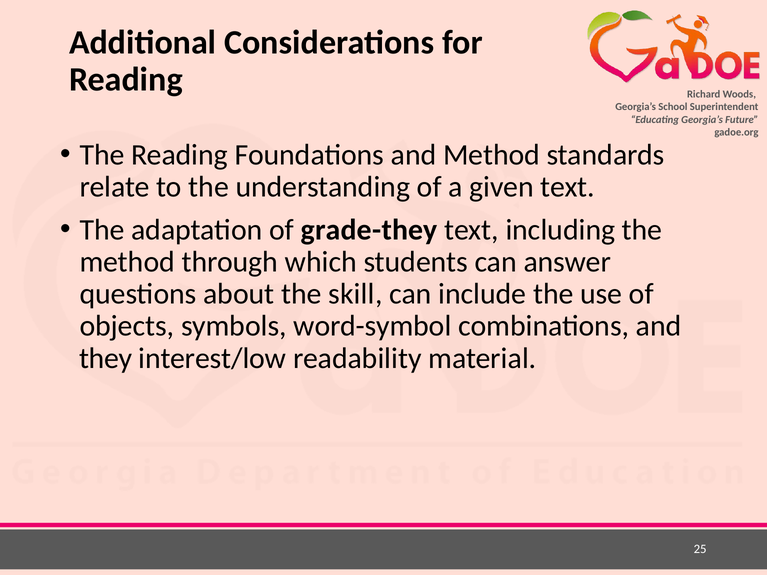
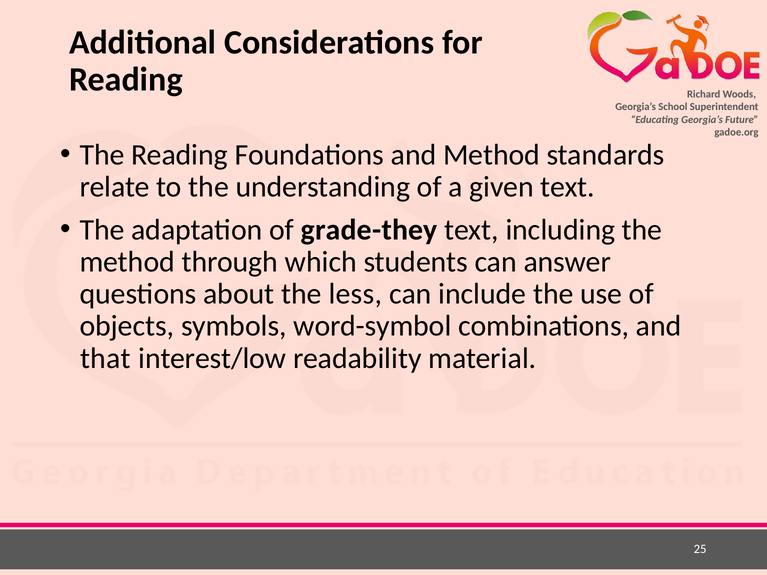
skill: skill -> less
they: they -> that
